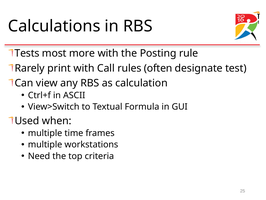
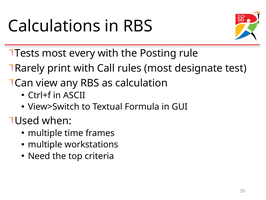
more: more -> every
rules often: often -> most
